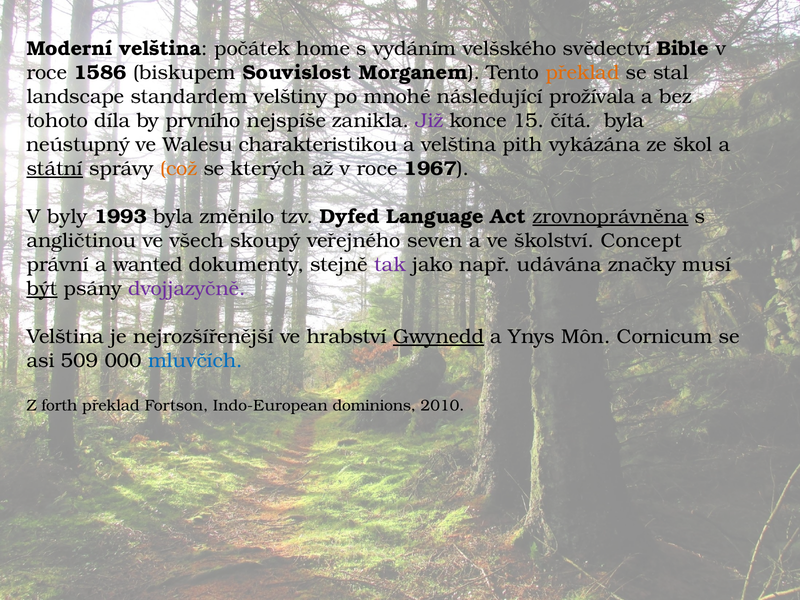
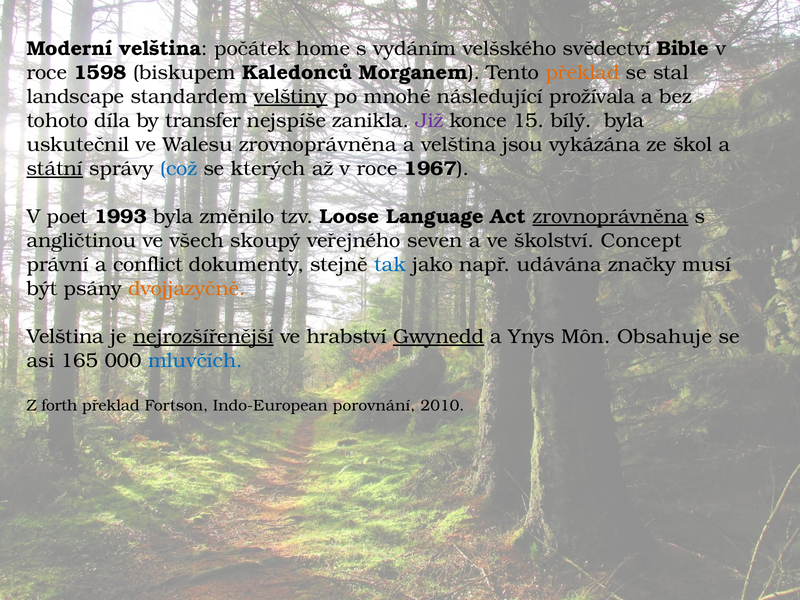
1586: 1586 -> 1598
Souvislost: Souvislost -> Kaledonců
velštiny underline: none -> present
prvního: prvního -> transfer
čítá: čítá -> bílý
neústupný: neústupný -> uskutečnil
Walesu charakteristikou: charakteristikou -> zrovnoprávněna
pith: pith -> jsou
což colour: orange -> blue
byly: byly -> poet
Dyfed: Dyfed -> Loose
wanted: wanted -> conflict
tak colour: purple -> blue
být underline: present -> none
dvojjazyčně colour: purple -> orange
nejrozšířenější underline: none -> present
Cornicum: Cornicum -> Obsahuje
509: 509 -> 165
dominions: dominions -> porovnání
